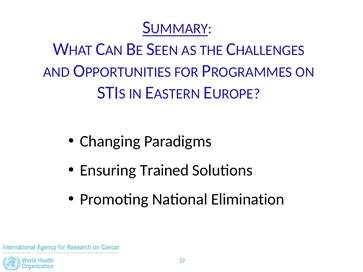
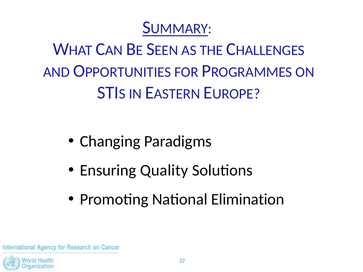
Trained: Trained -> Quality
